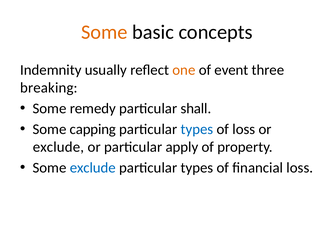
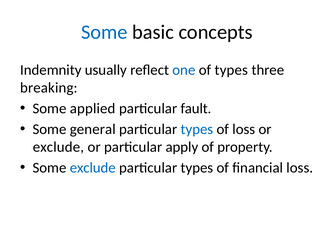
Some at (104, 32) colour: orange -> blue
one colour: orange -> blue
of event: event -> types
remedy: remedy -> applied
shall: shall -> fault
capping: capping -> general
